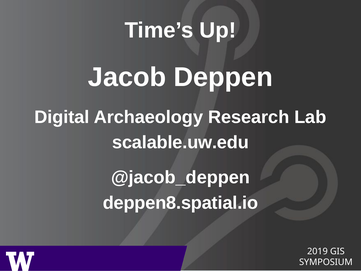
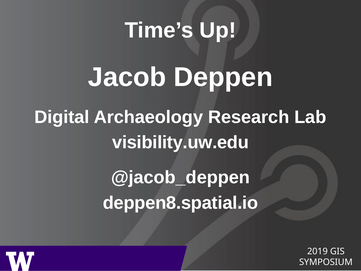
scalable.uw.edu: scalable.uw.edu -> visibility.uw.edu
